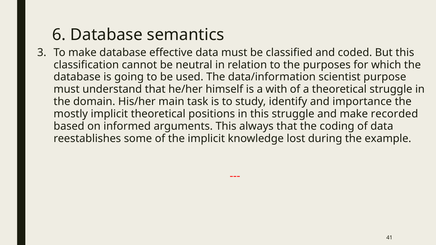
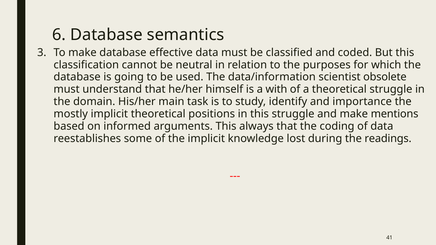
purpose: purpose -> obsolete
recorded: recorded -> mentions
example: example -> readings
